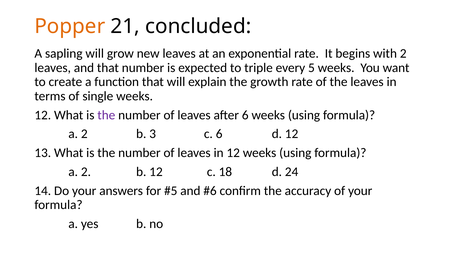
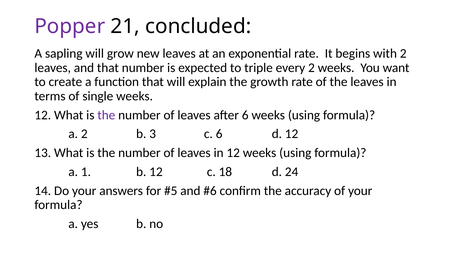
Popper colour: orange -> purple
every 5: 5 -> 2
2 at (86, 172): 2 -> 1
